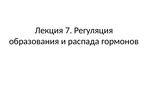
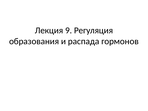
7: 7 -> 9
